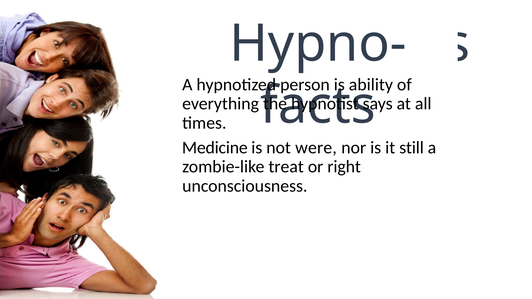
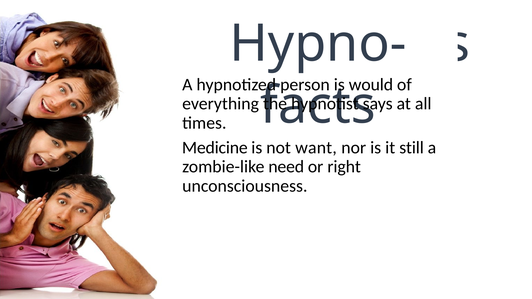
ability: ability -> would
were: were -> want
treat: treat -> need
